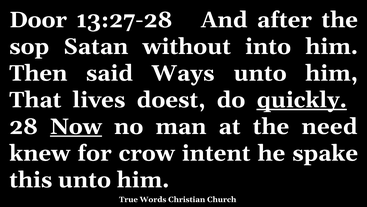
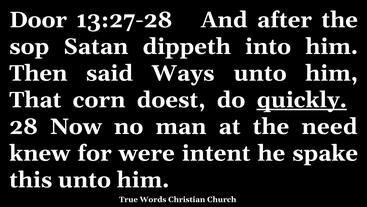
without: without -> dippeth
lives: lives -> corn
Now underline: present -> none
crow: crow -> were
